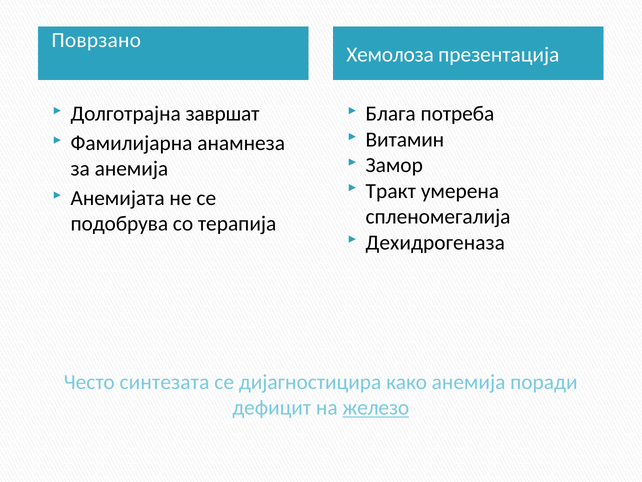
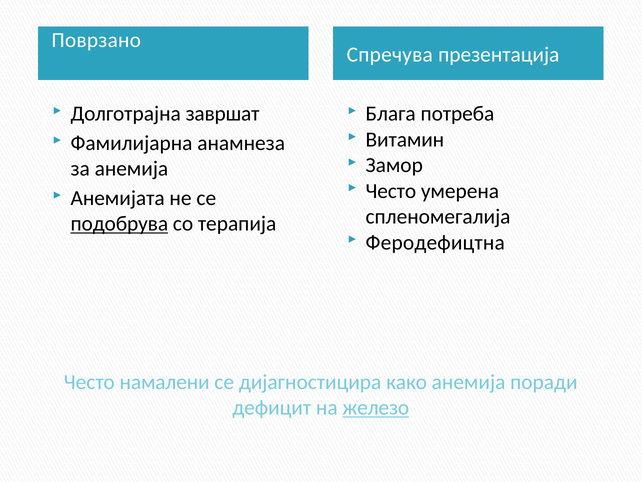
Хемолоза: Хемолоза -> Спречува
Тракт at (391, 191): Тракт -> Често
подобрува underline: none -> present
Дехидрогеназа: Дехидрогеназа -> Феродефицтна
синтезата: синтезата -> намалени
